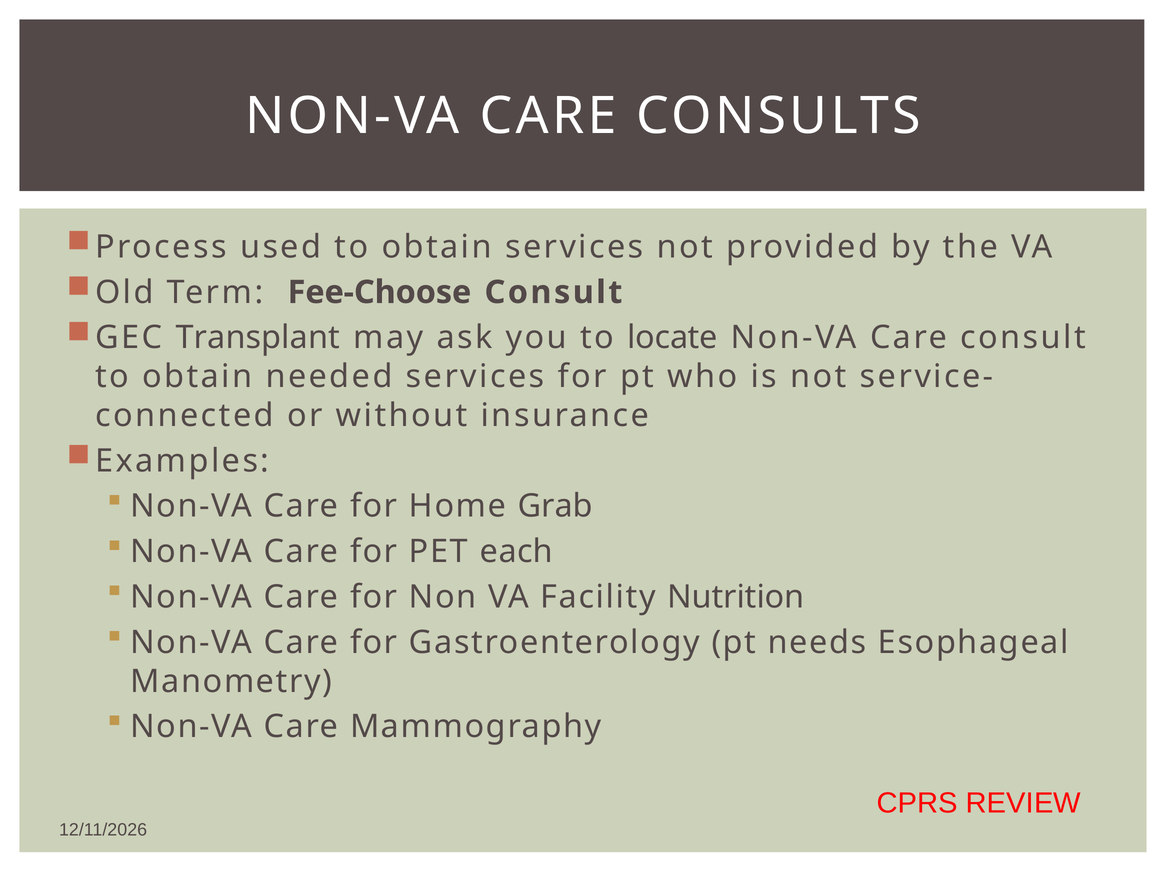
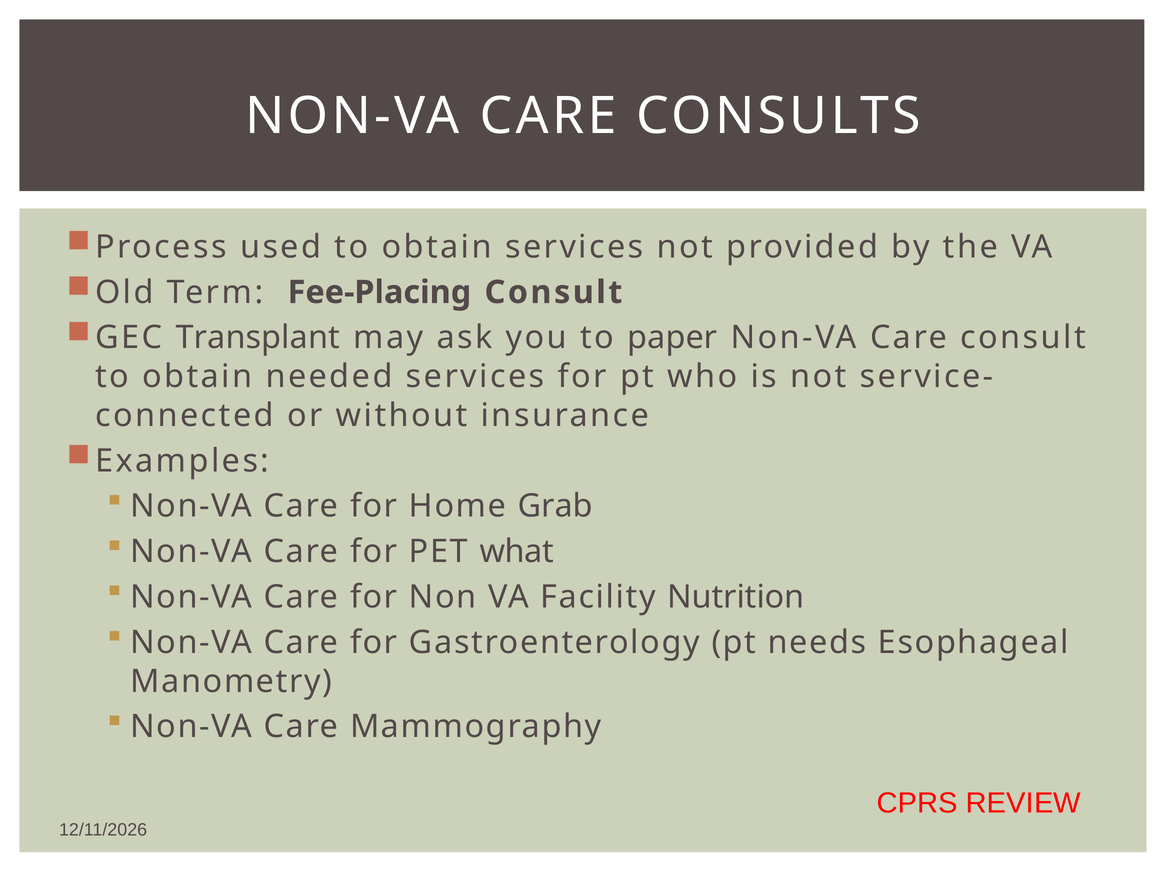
Fee-Choose: Fee-Choose -> Fee-Placing
locate: locate -> paper
each: each -> what
